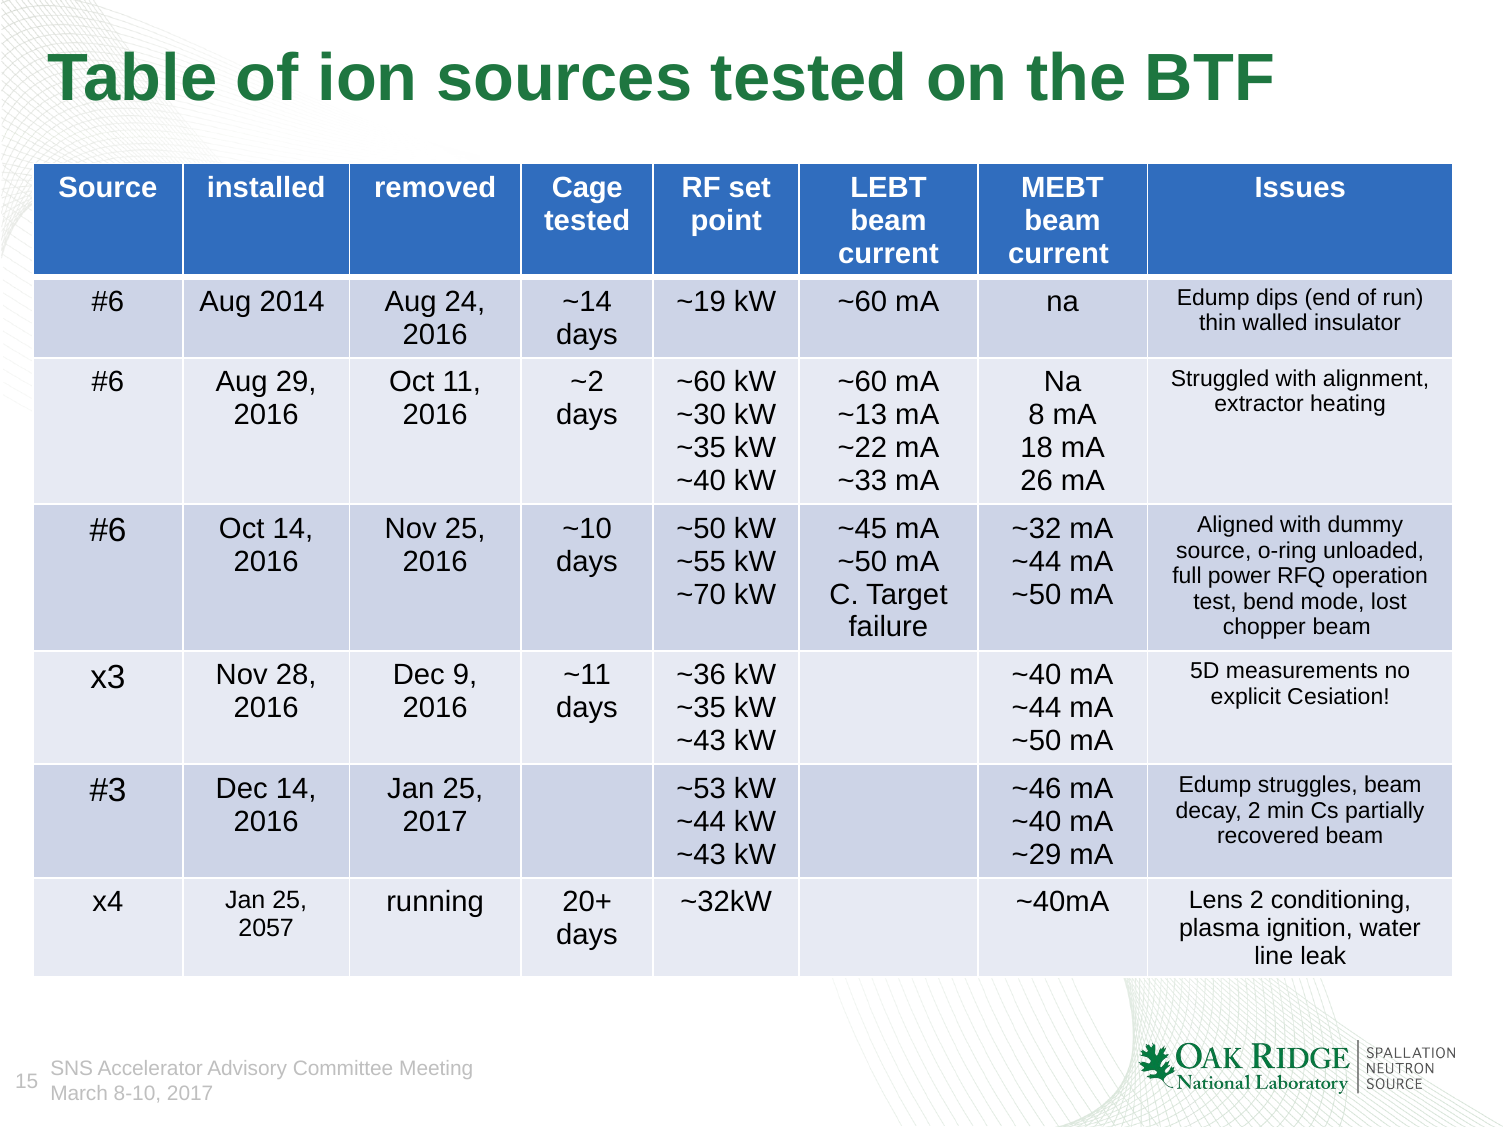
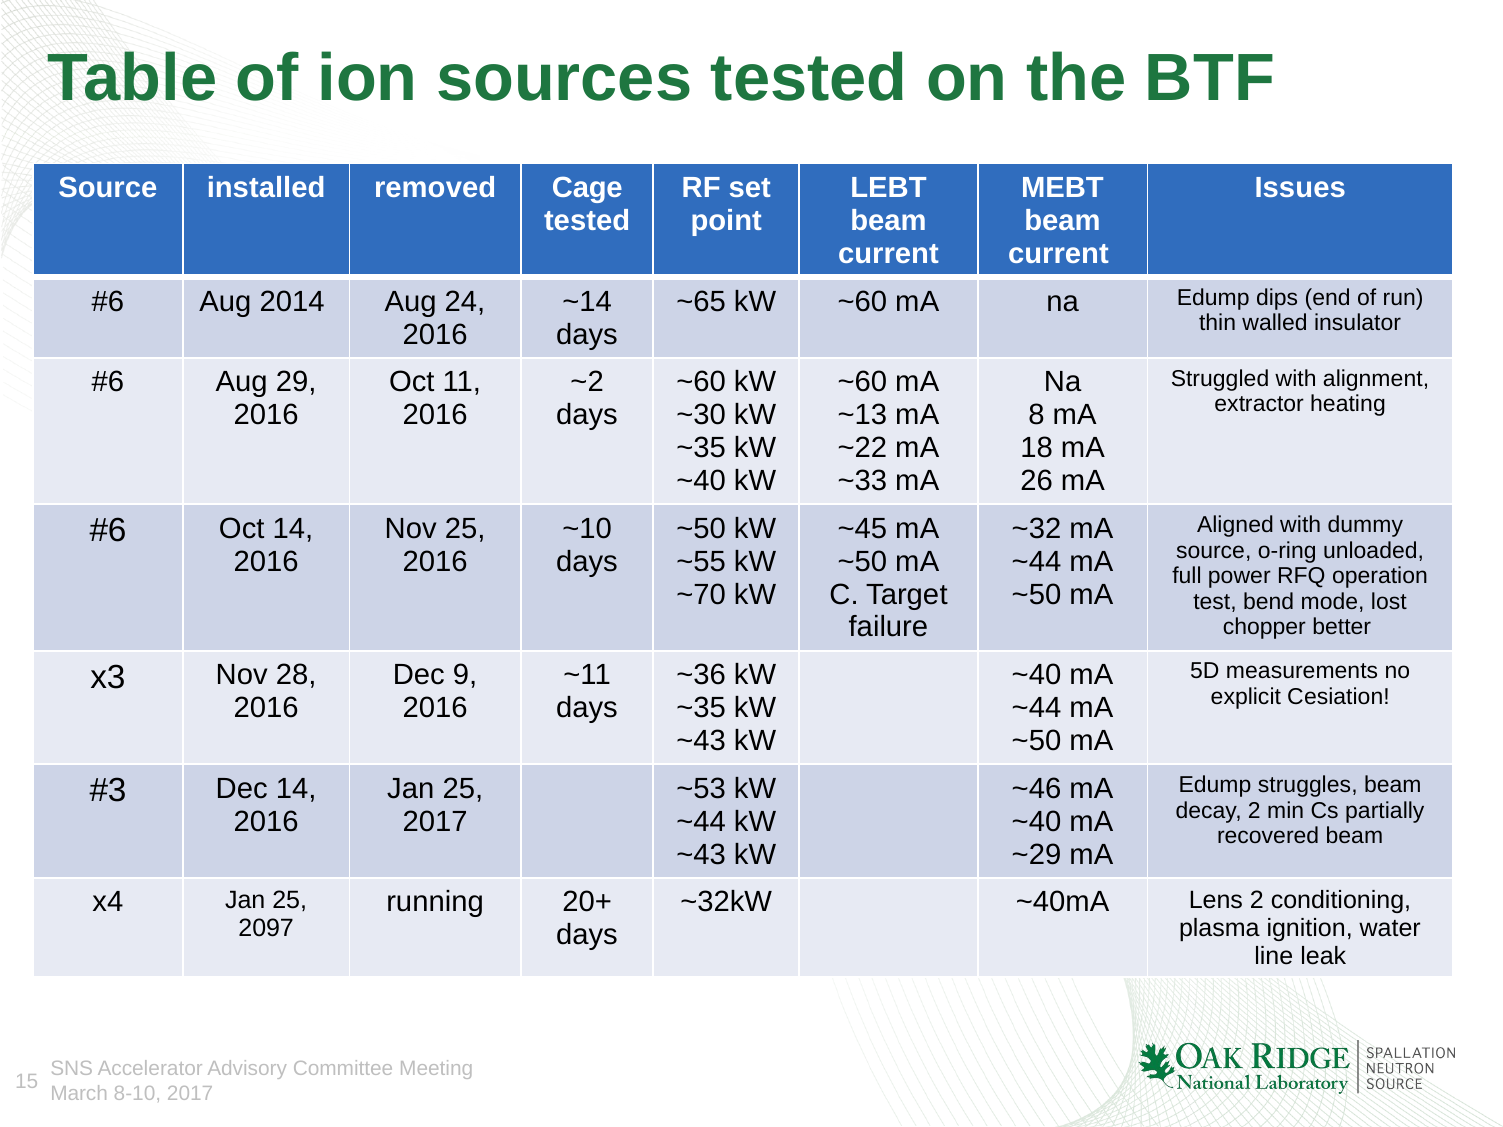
~19: ~19 -> ~65
chopper beam: beam -> better
2057: 2057 -> 2097
